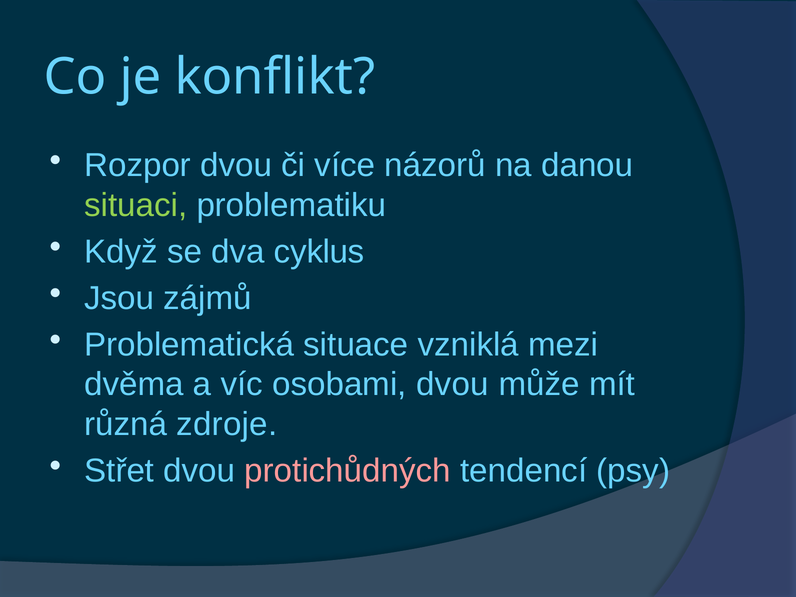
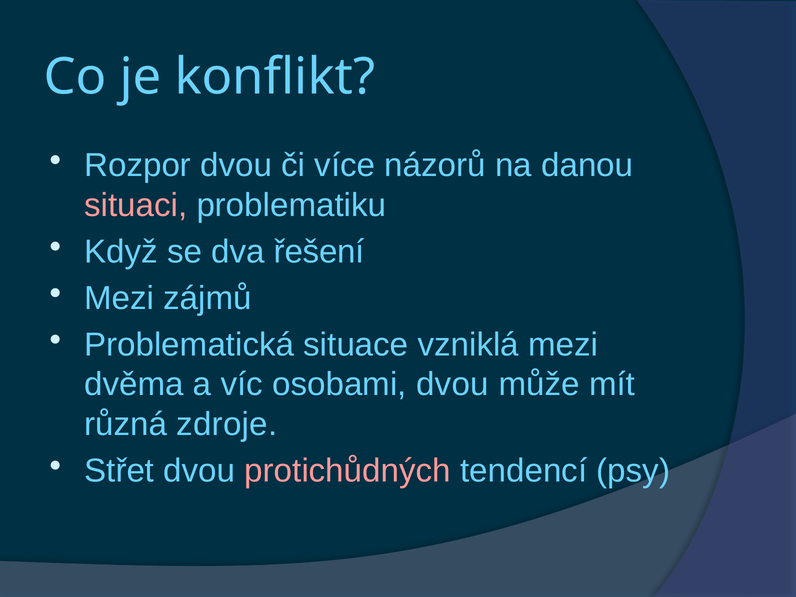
situaci colour: light green -> pink
cyklus: cyklus -> řešení
Jsou at (119, 298): Jsou -> Mezi
